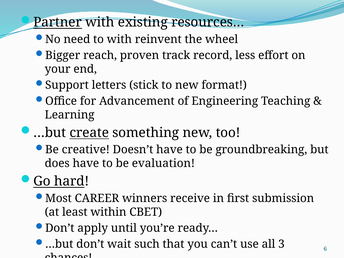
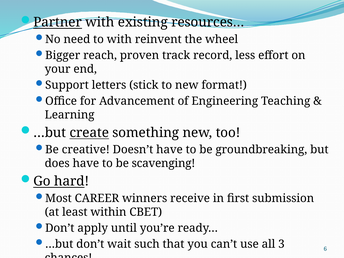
evaluation: evaluation -> scavenging
